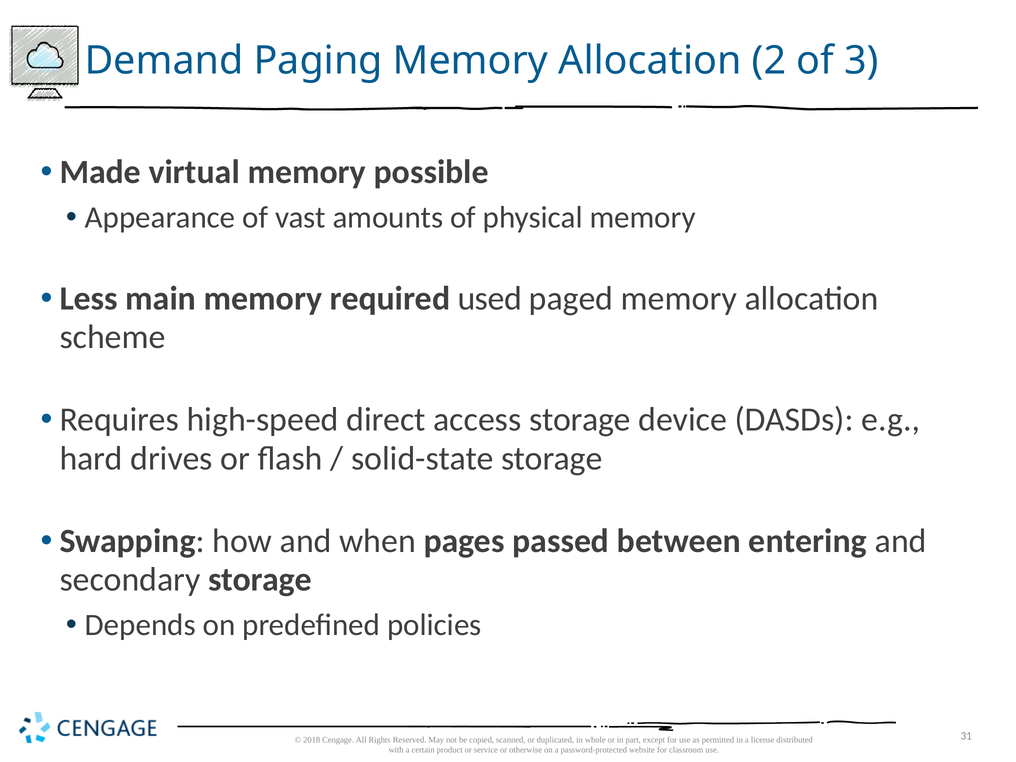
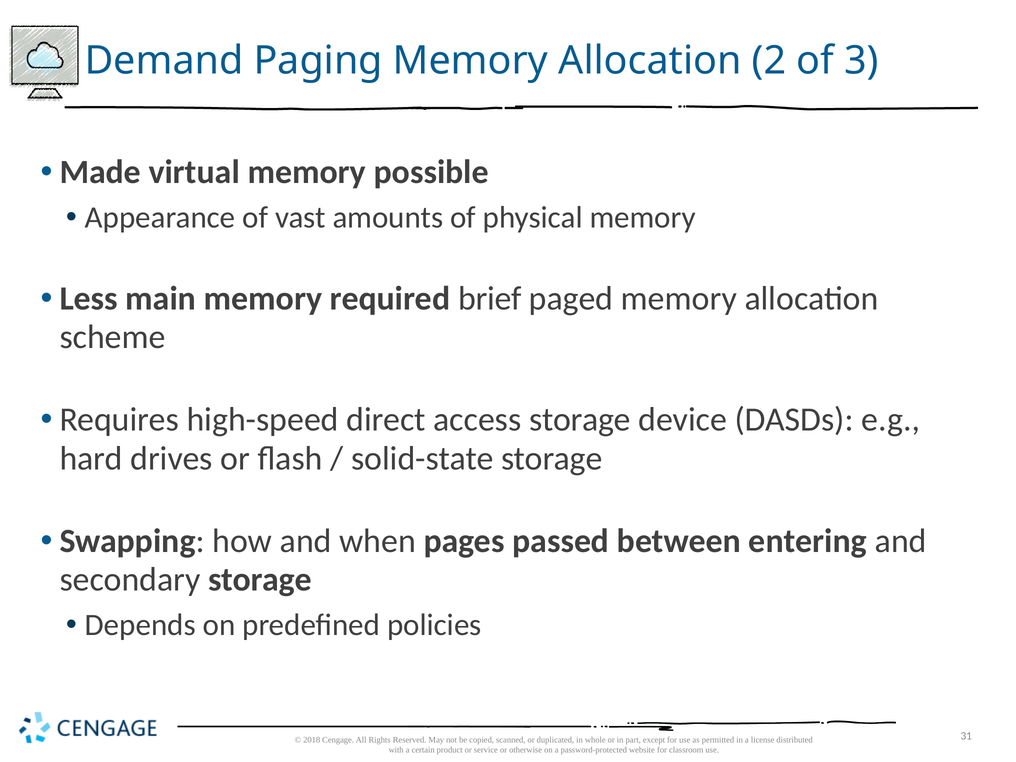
used: used -> brief
